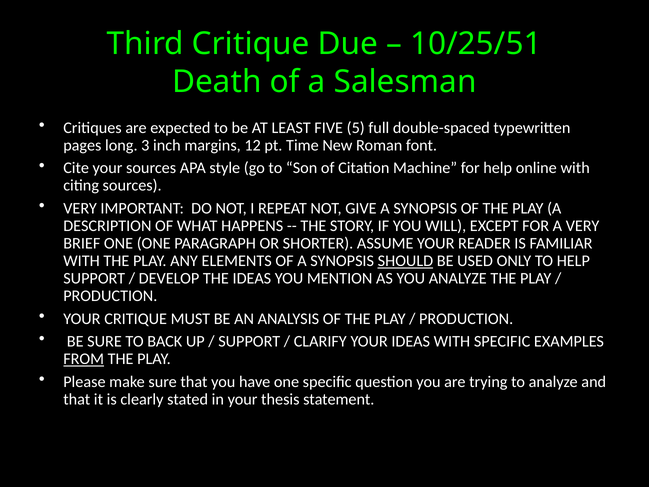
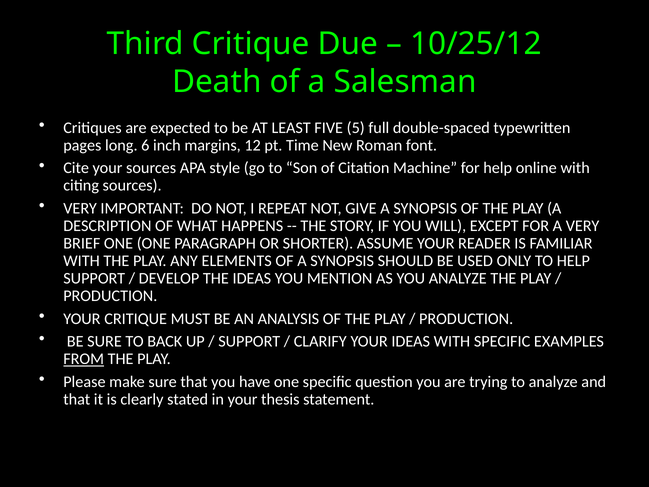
10/25/51: 10/25/51 -> 10/25/12
3: 3 -> 6
SHOULD underline: present -> none
